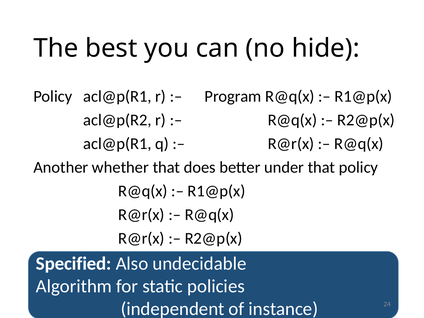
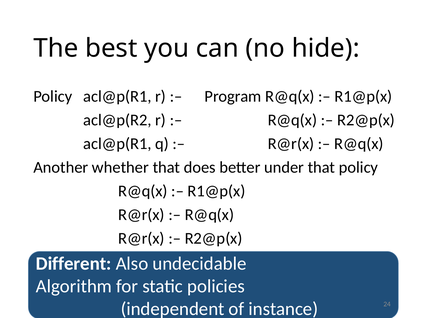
Specified: Specified -> Different
